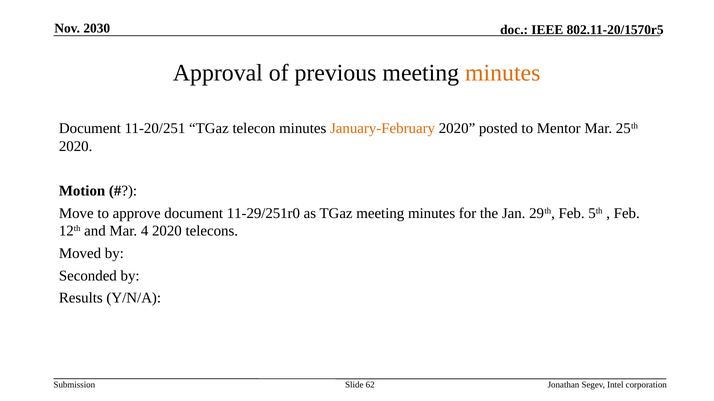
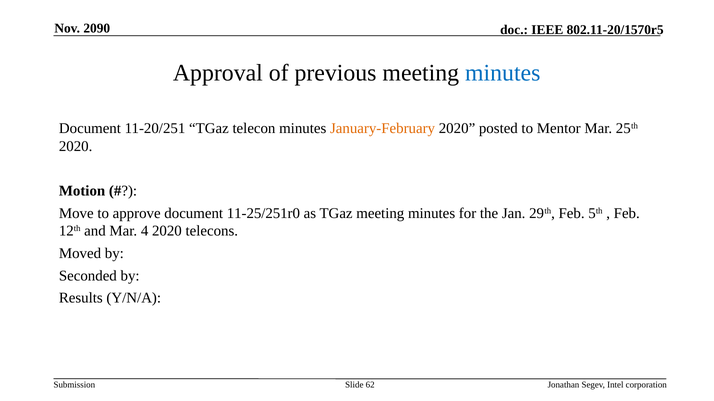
2030: 2030 -> 2090
minutes at (503, 73) colour: orange -> blue
11-29/251r0: 11-29/251r0 -> 11-25/251r0
